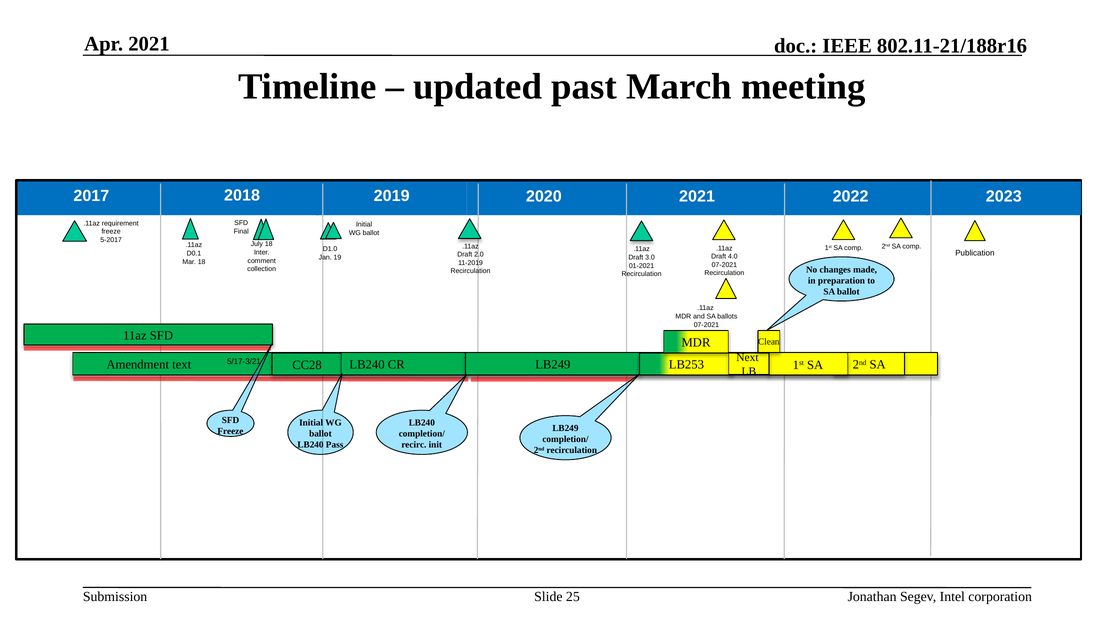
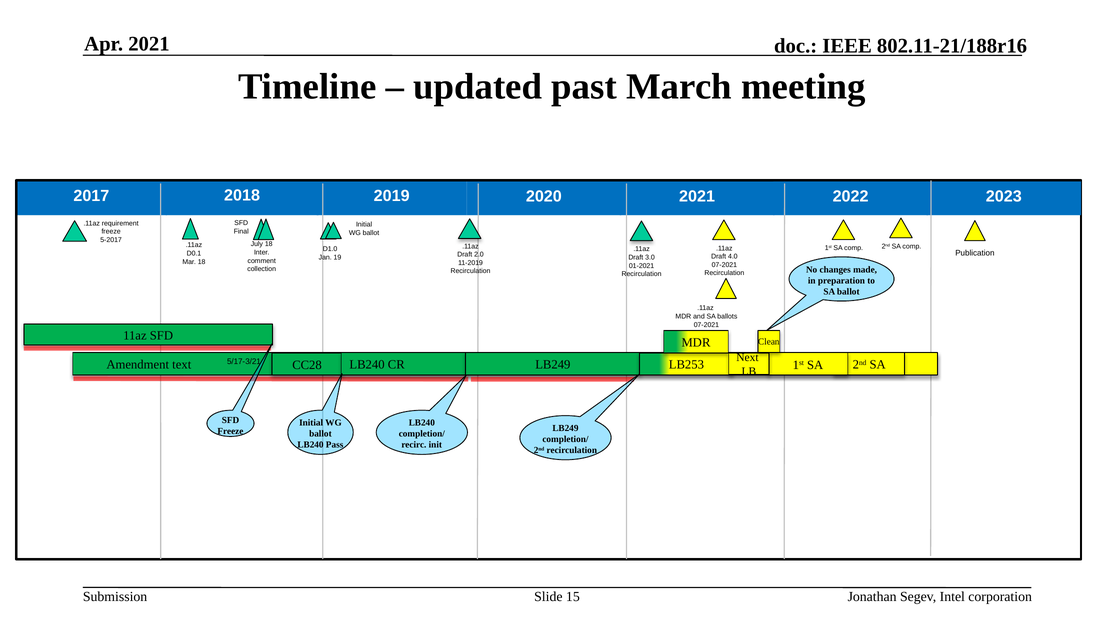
25: 25 -> 15
